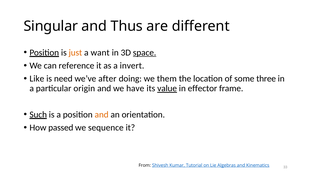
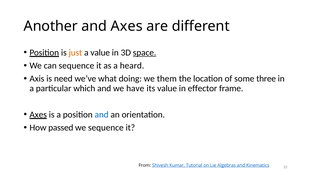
Singular: Singular -> Another
and Thus: Thus -> Axes
a want: want -> value
can reference: reference -> sequence
invert: invert -> heard
Like: Like -> Axis
after: after -> what
origin: origin -> which
value at (167, 88) underline: present -> none
Such at (38, 115): Such -> Axes
and at (102, 115) colour: orange -> blue
